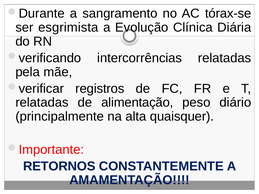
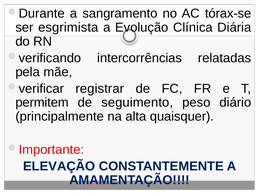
registros: registros -> registrar
relatadas at (42, 103): relatadas -> permitem
alimentação: alimentação -> seguimento
RETORNOS: RETORNOS -> ELEVAÇÃO
